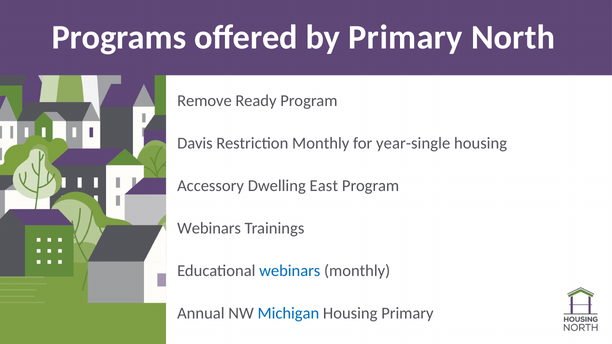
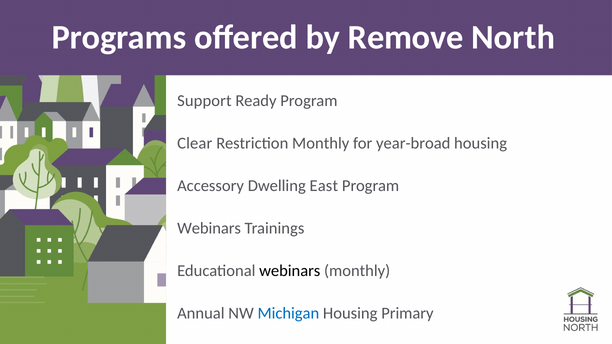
by Primary: Primary -> Remove
Remove: Remove -> Support
Davis: Davis -> Clear
year-single: year-single -> year-broad
webinars at (290, 271) colour: blue -> black
